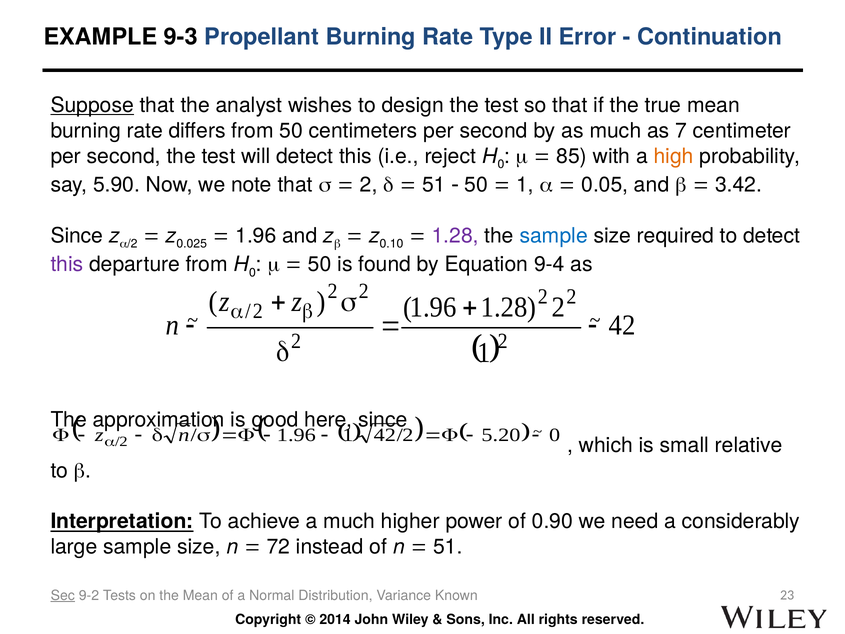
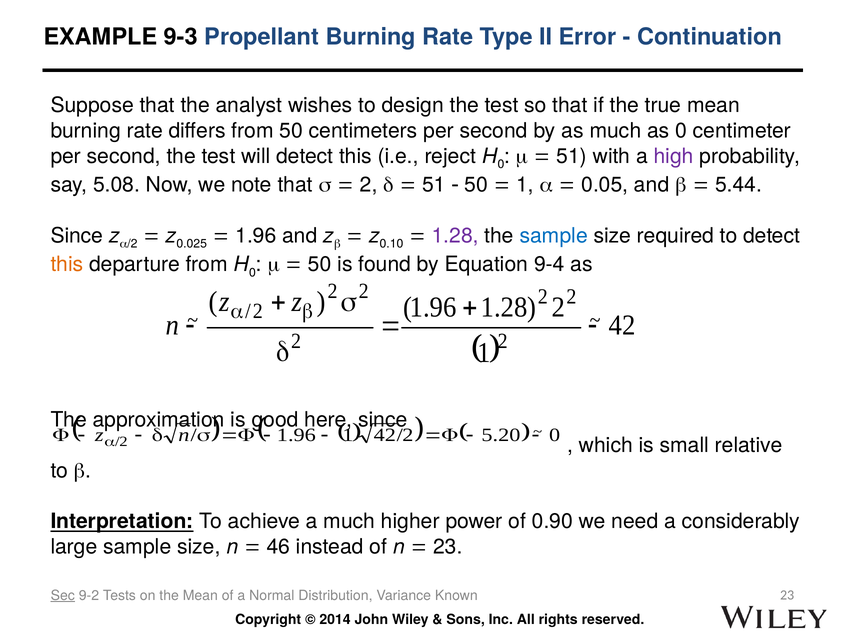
Suppose underline: present -> none
as 7: 7 -> 0
85 at (572, 156): 85 -> 51
high colour: orange -> purple
5.90: 5.90 -> 5.08
3.42: 3.42 -> 5.44
this at (67, 264) colour: purple -> orange
72: 72 -> 46
51 at (448, 547): 51 -> 23
